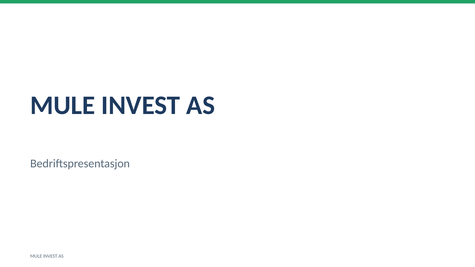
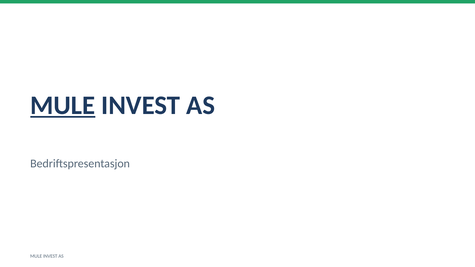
MULE at (63, 105) underline: none -> present
